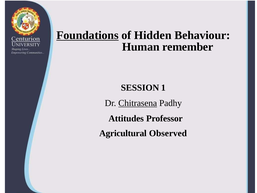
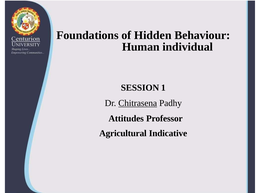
Foundations underline: present -> none
remember: remember -> individual
Observed: Observed -> Indicative
